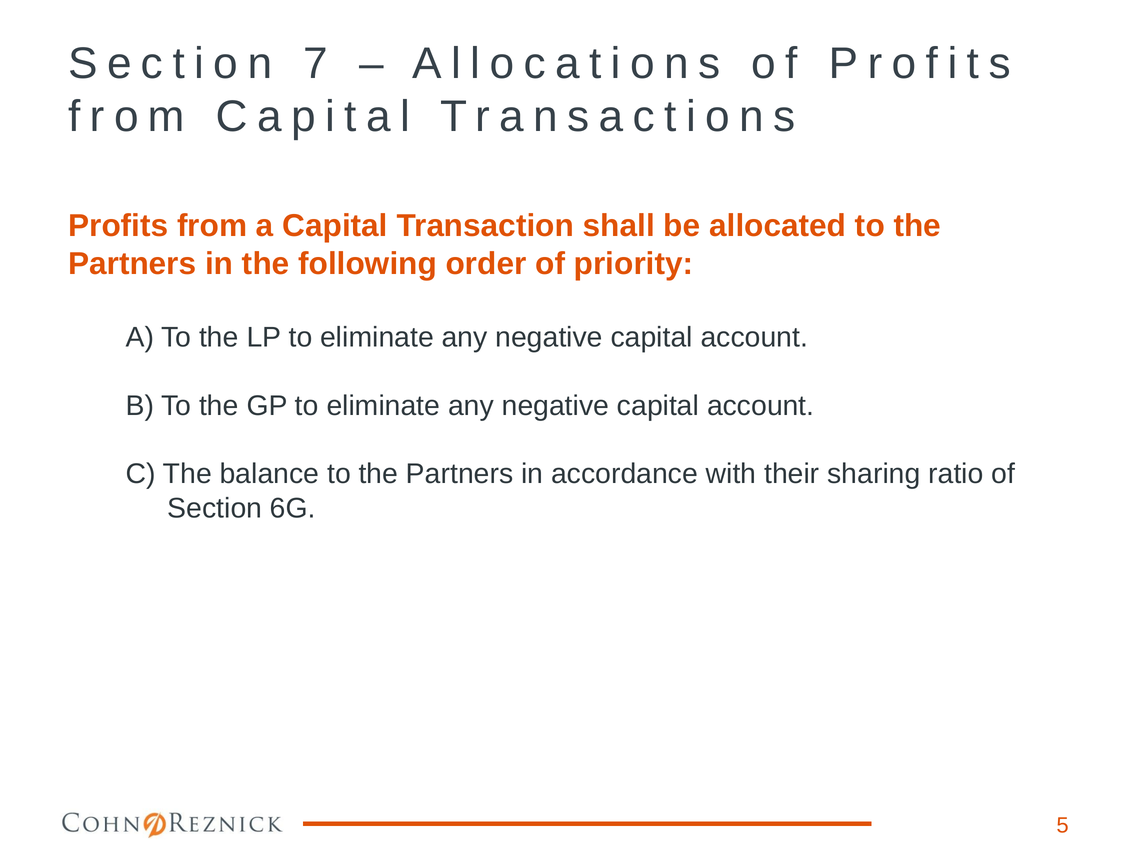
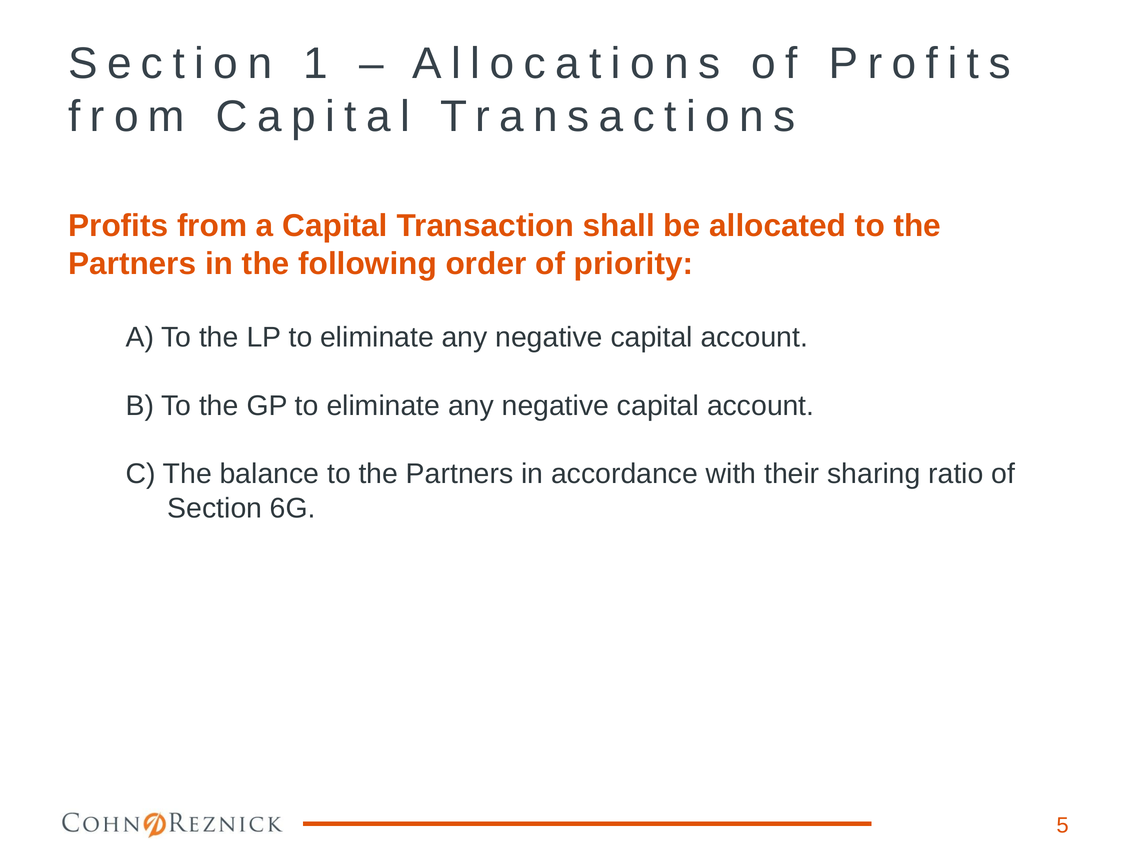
7: 7 -> 1
